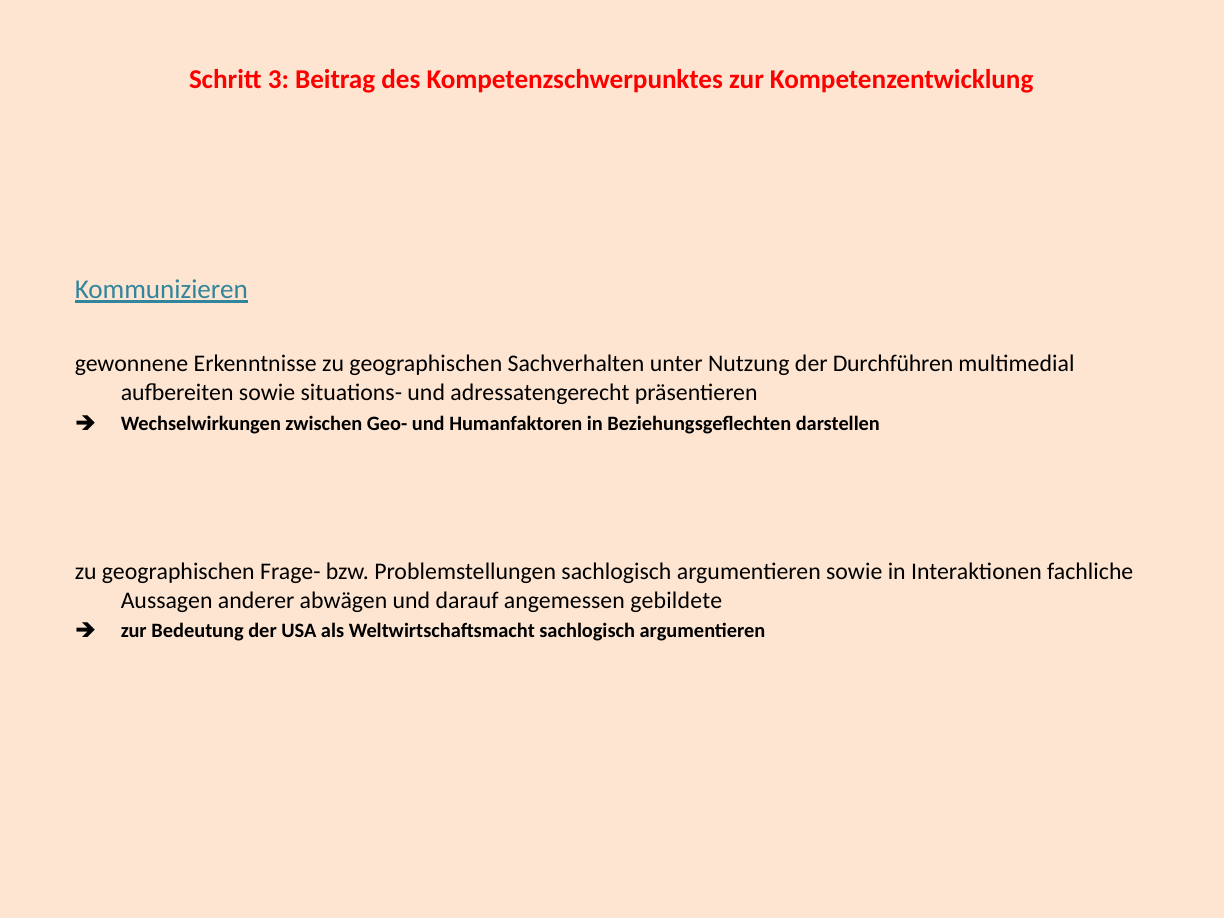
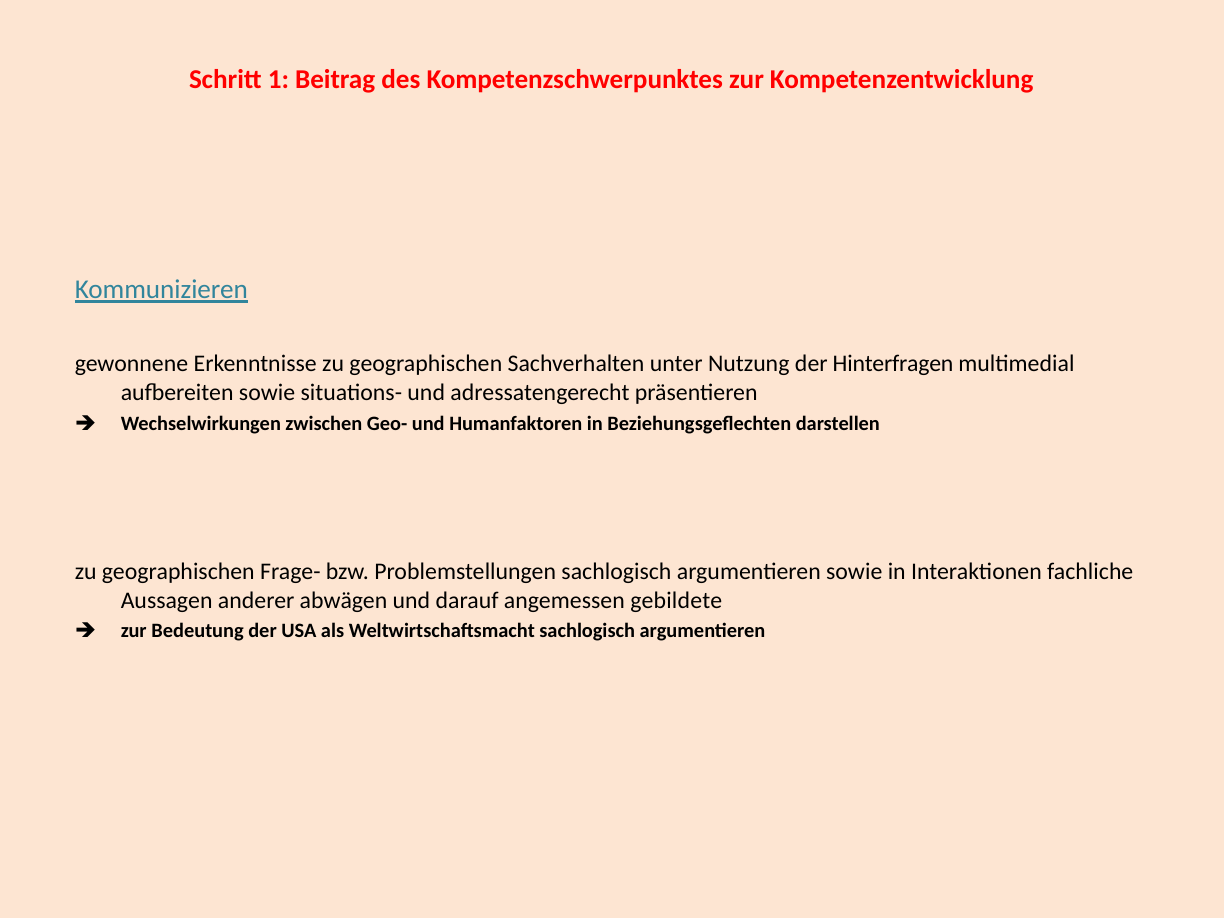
3: 3 -> 1
Durchführen: Durchführen -> Hinterfragen
